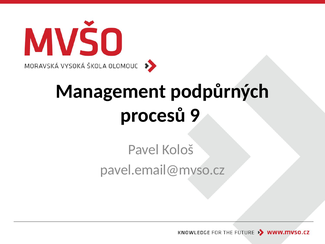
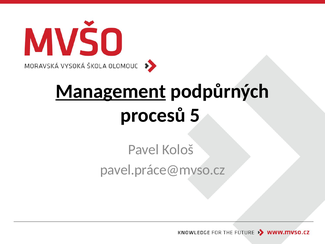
Management underline: none -> present
9: 9 -> 5
pavel.email@mvso.cz: pavel.email@mvso.cz -> pavel.práce@mvso.cz
